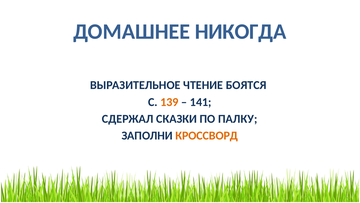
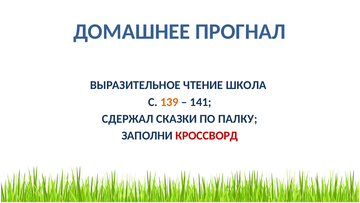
НИКОГДА: НИКОГДА -> ПРОГНАЛ
БОЯТСЯ: БОЯТСЯ -> ШКОЛА
КРОССВОРД colour: orange -> red
